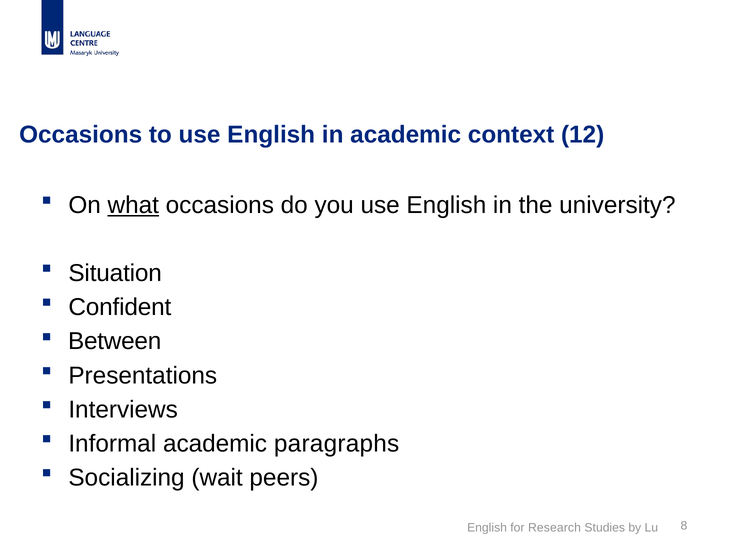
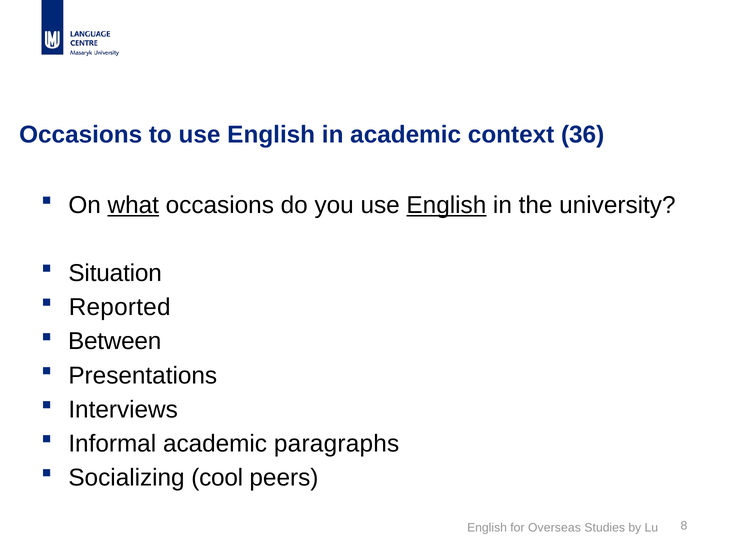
12: 12 -> 36
English at (446, 205) underline: none -> present
Confident: Confident -> Reported
wait: wait -> cool
Research: Research -> Overseas
